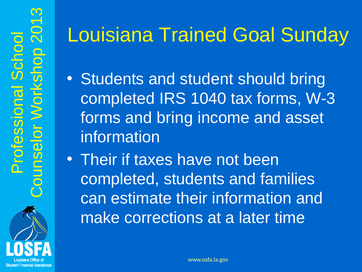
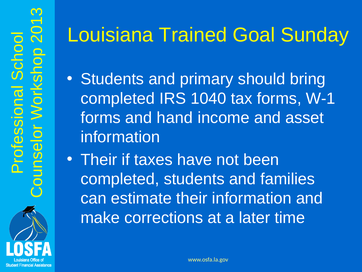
student: student -> primary
W-3: W-3 -> W-1
and bring: bring -> hand
